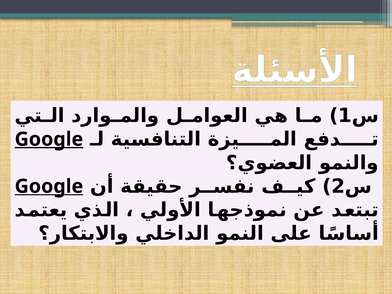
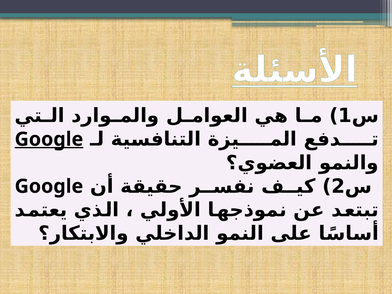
Google at (49, 186) underline: present -> none
